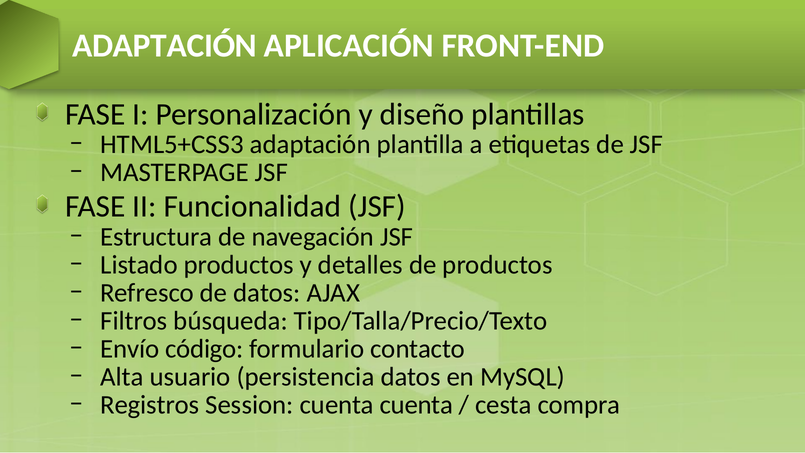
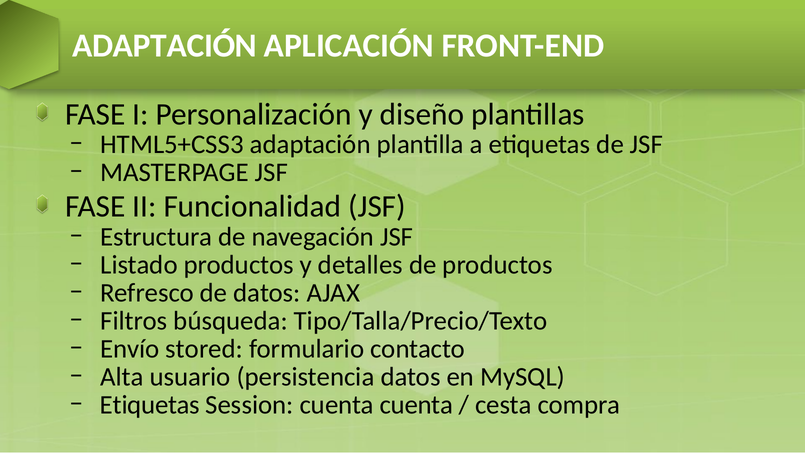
código: código -> stored
Registros at (150, 405): Registros -> Etiquetas
